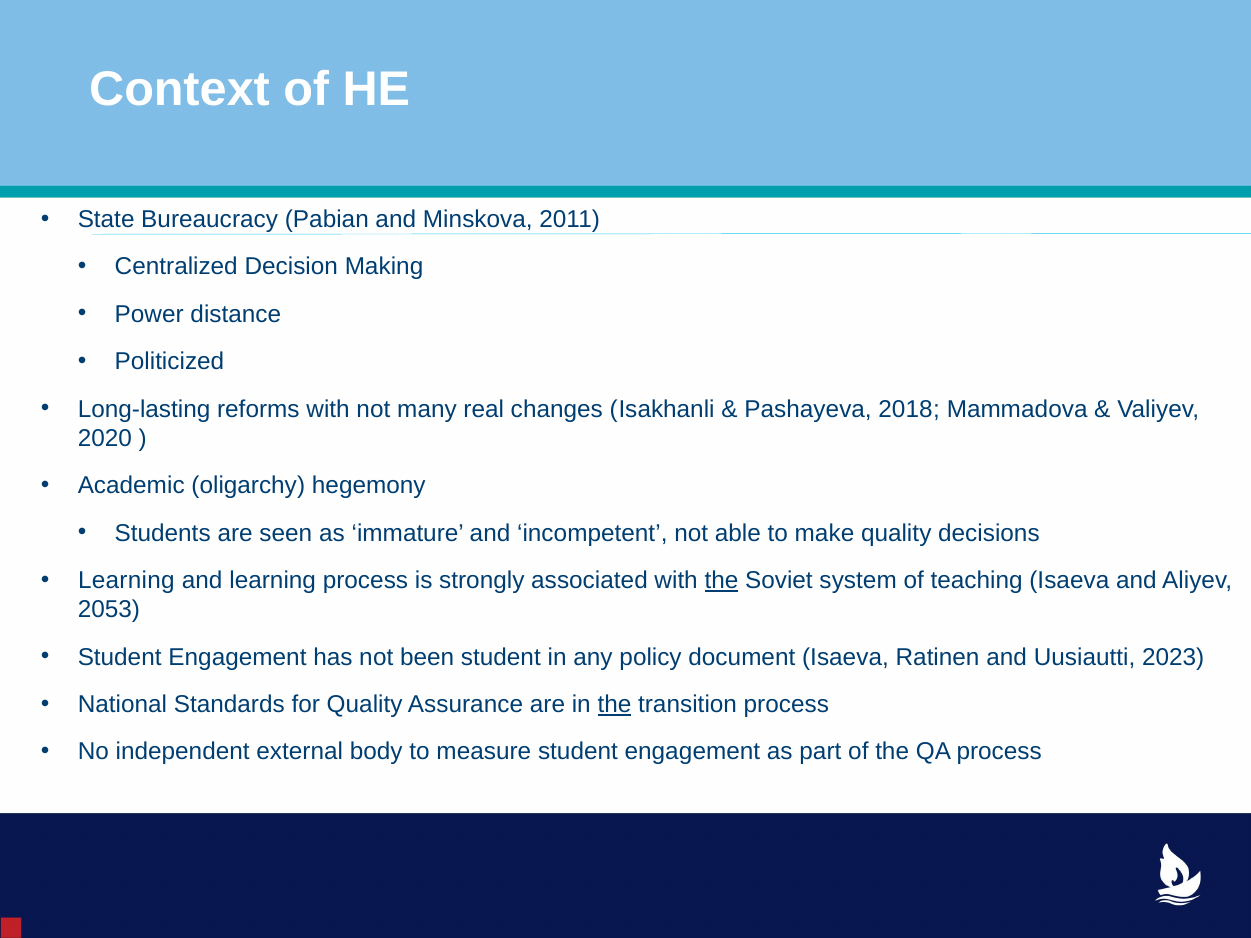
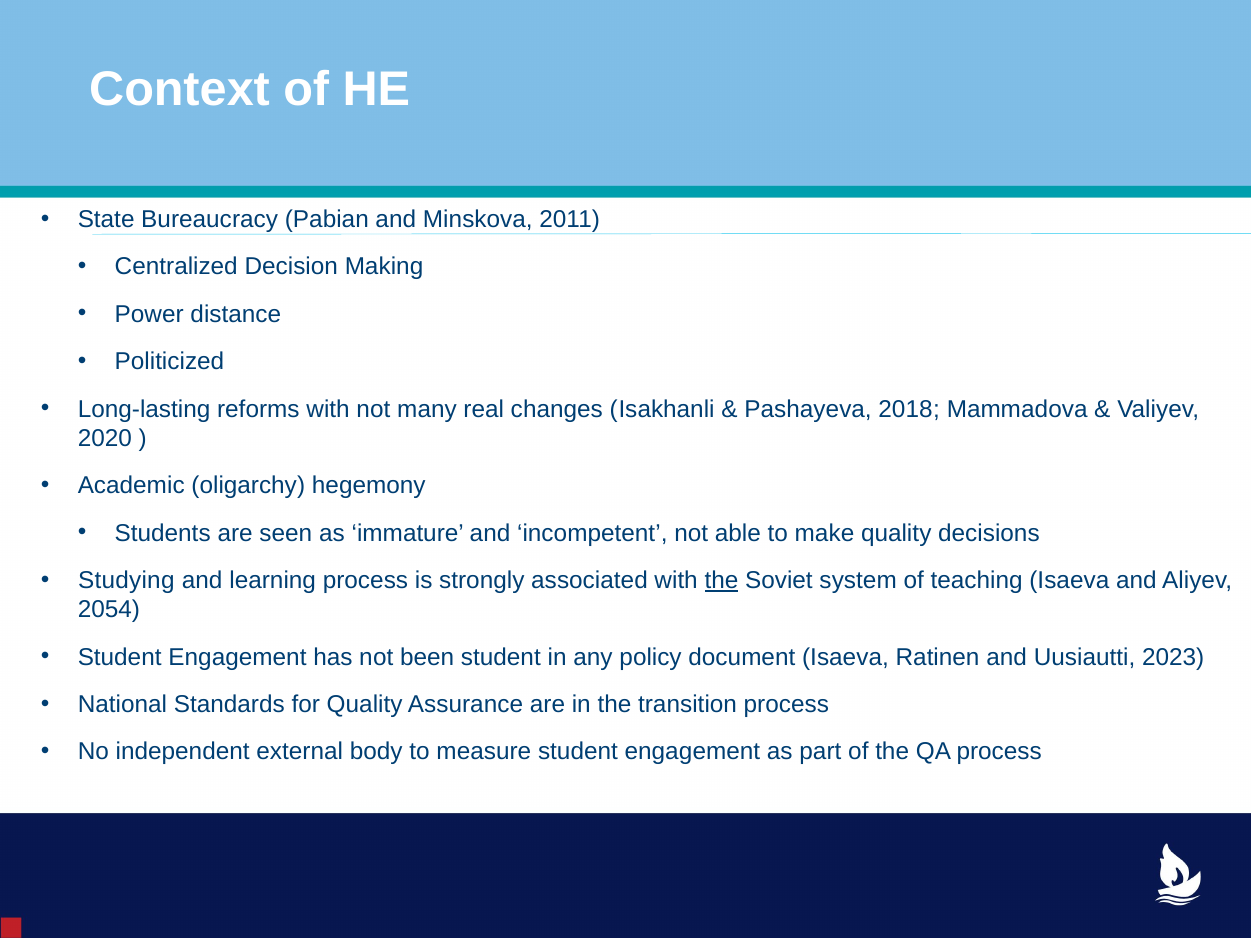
Learning at (126, 581): Learning -> Studying
2053: 2053 -> 2054
the at (614, 705) underline: present -> none
